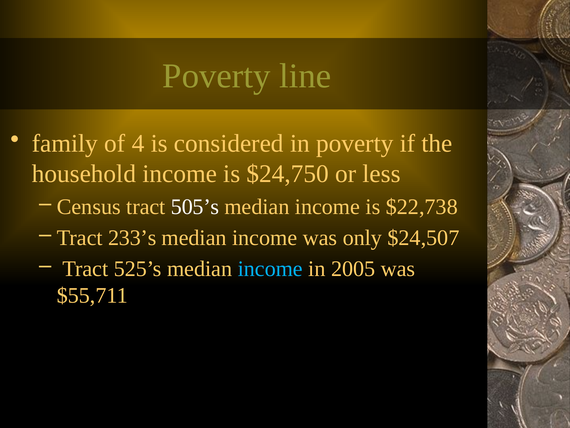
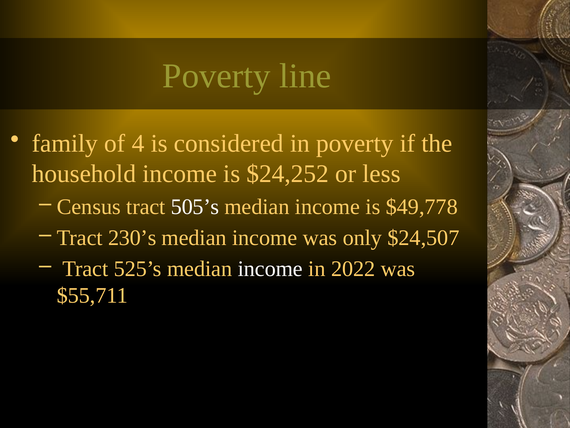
$24,750: $24,750 -> $24,252
$22,738: $22,738 -> $49,778
233’s: 233’s -> 230’s
income at (270, 269) colour: light blue -> white
2005: 2005 -> 2022
